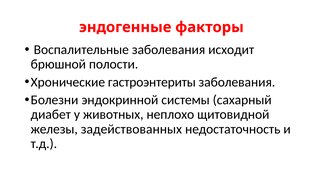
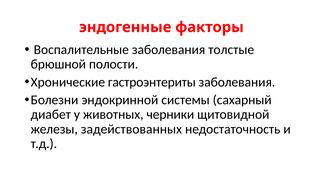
исходит: исходит -> толстые
неплохо: неплохо -> черники
